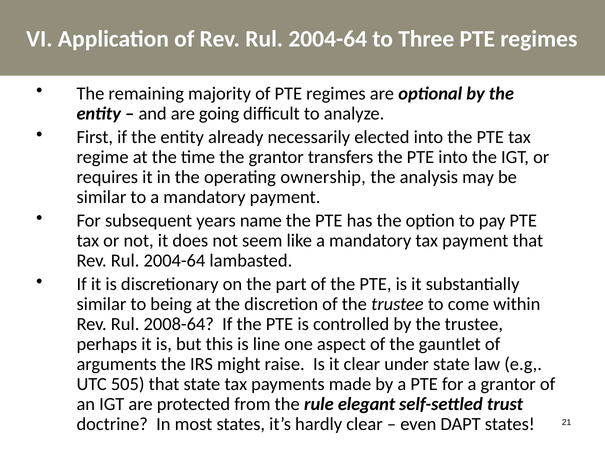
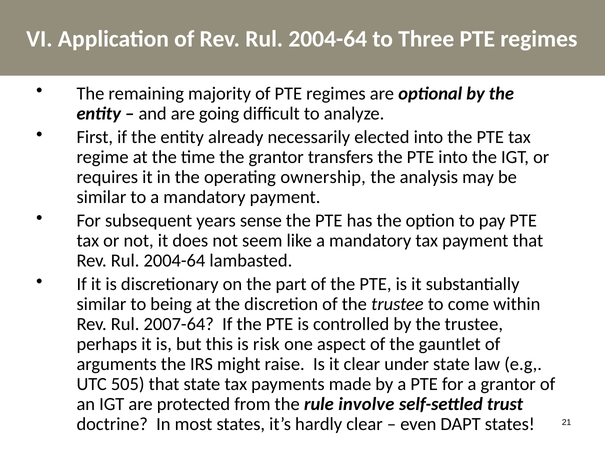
name: name -> sense
2008-64: 2008-64 -> 2007-64
line: line -> risk
elegant: elegant -> involve
